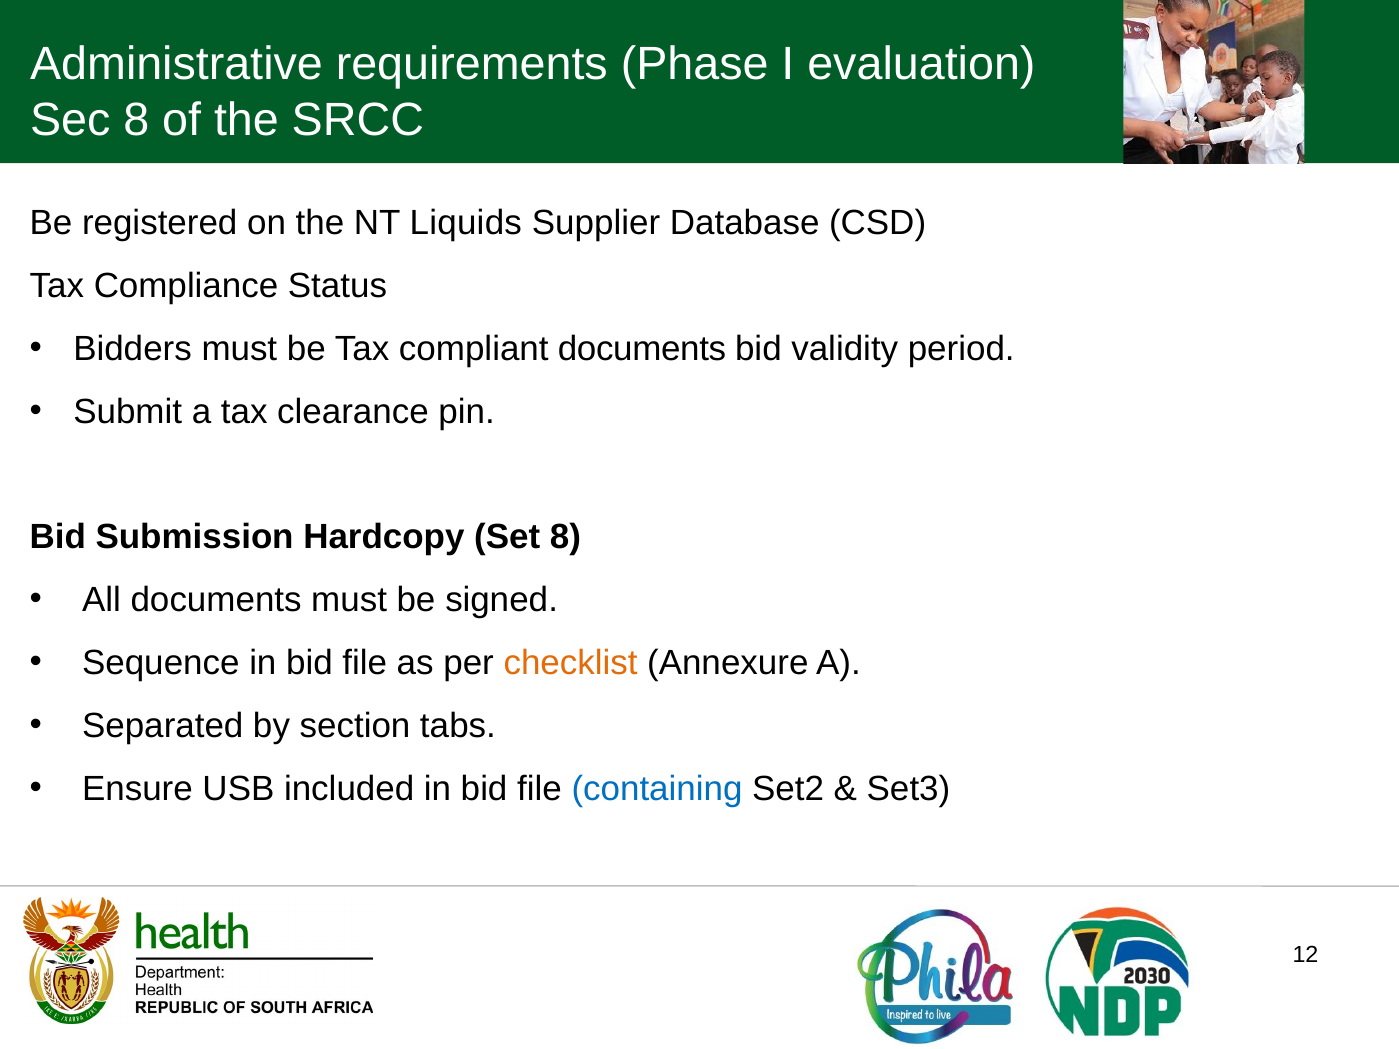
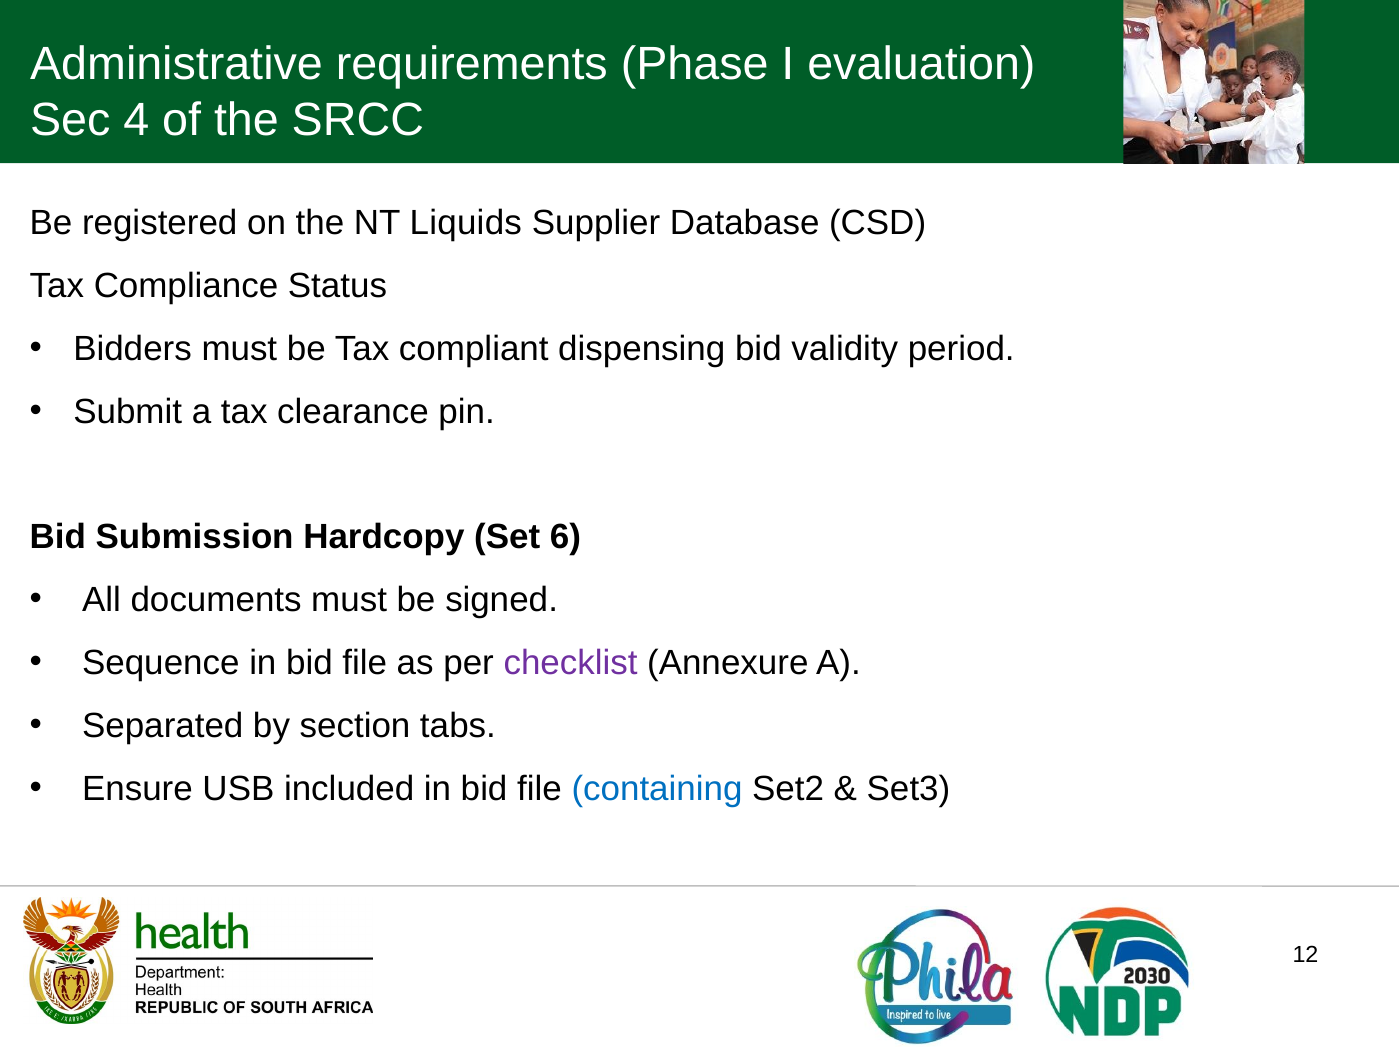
Sec 8: 8 -> 4
compliant documents: documents -> dispensing
Set 8: 8 -> 6
checklist colour: orange -> purple
